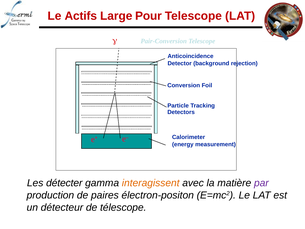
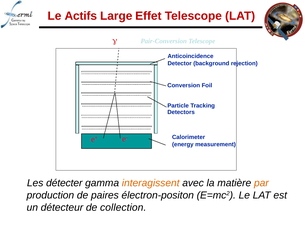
Pour: Pour -> Effet
par colour: purple -> orange
télescope: télescope -> collection
